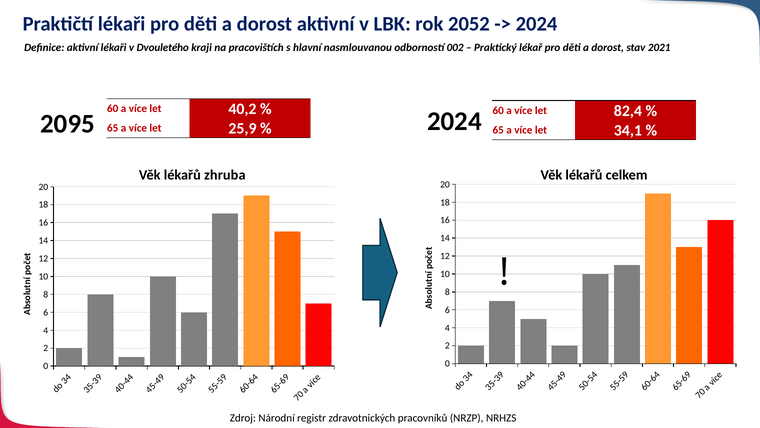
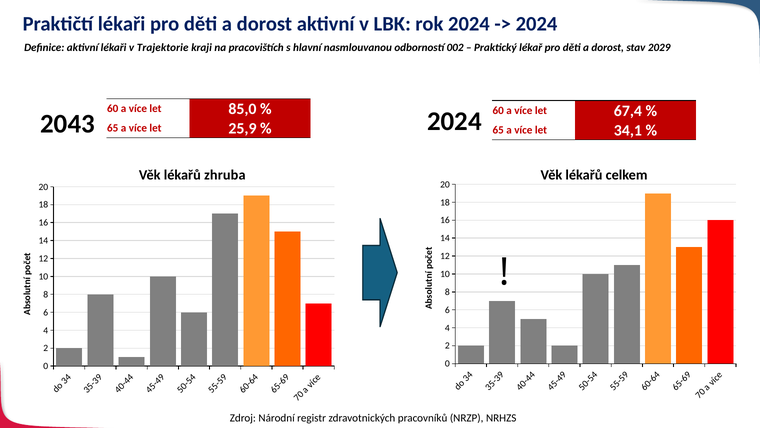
rok 2052: 2052 -> 2024
Dvouletého: Dvouletého -> Trajektorie
2021: 2021 -> 2029
40,2: 40,2 -> 85,0
82,4: 82,4 -> 67,4
2095: 2095 -> 2043
